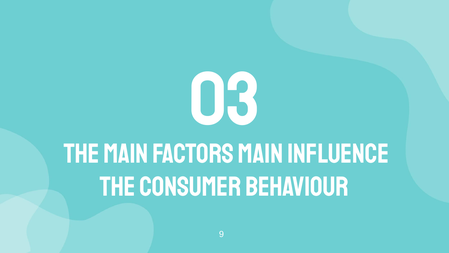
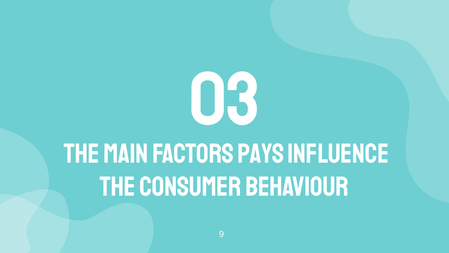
factors main: main -> pays
